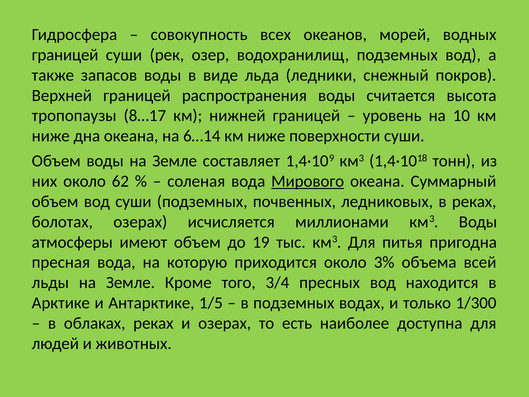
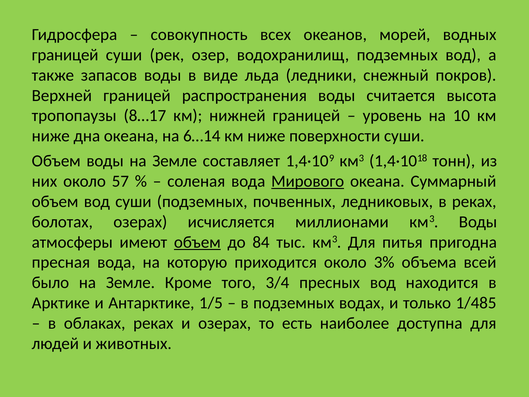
62: 62 -> 57
объем at (197, 242) underline: none -> present
19: 19 -> 84
льды: льды -> было
1/300: 1/300 -> 1/485
